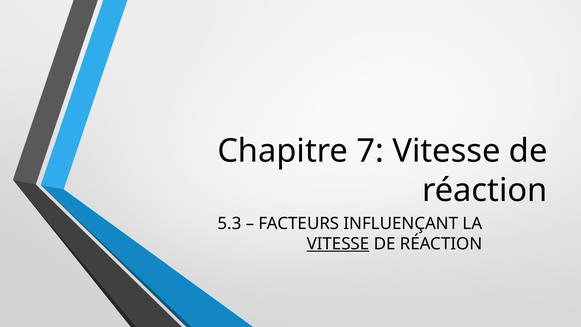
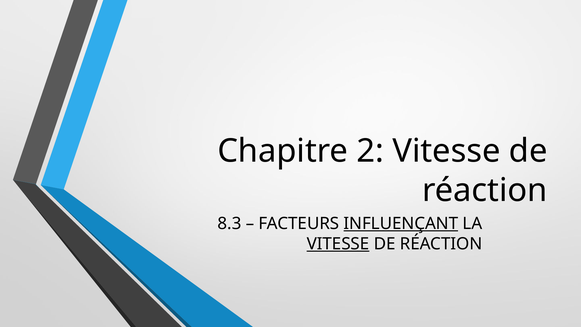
7: 7 -> 2
5.3: 5.3 -> 8.3
INFLUENÇANT underline: none -> present
